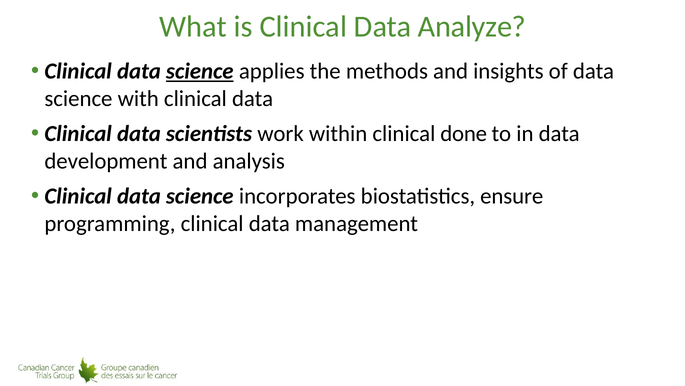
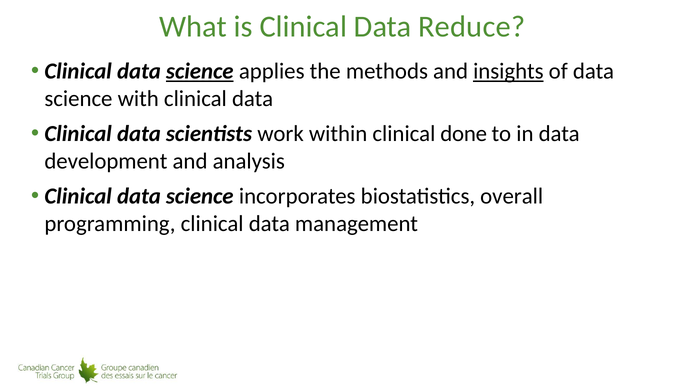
Analyze: Analyze -> Reduce
insights underline: none -> present
ensure: ensure -> overall
